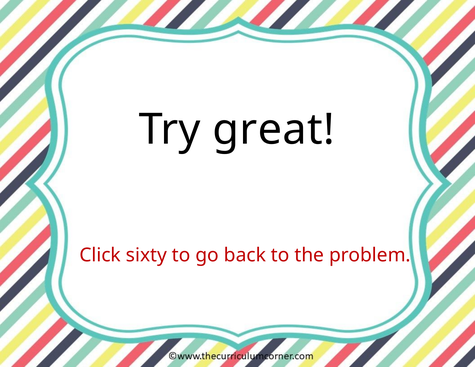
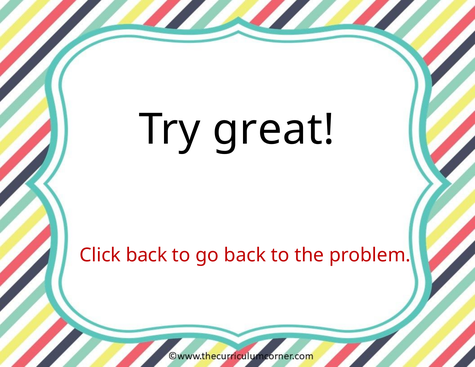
Click sixty: sixty -> back
